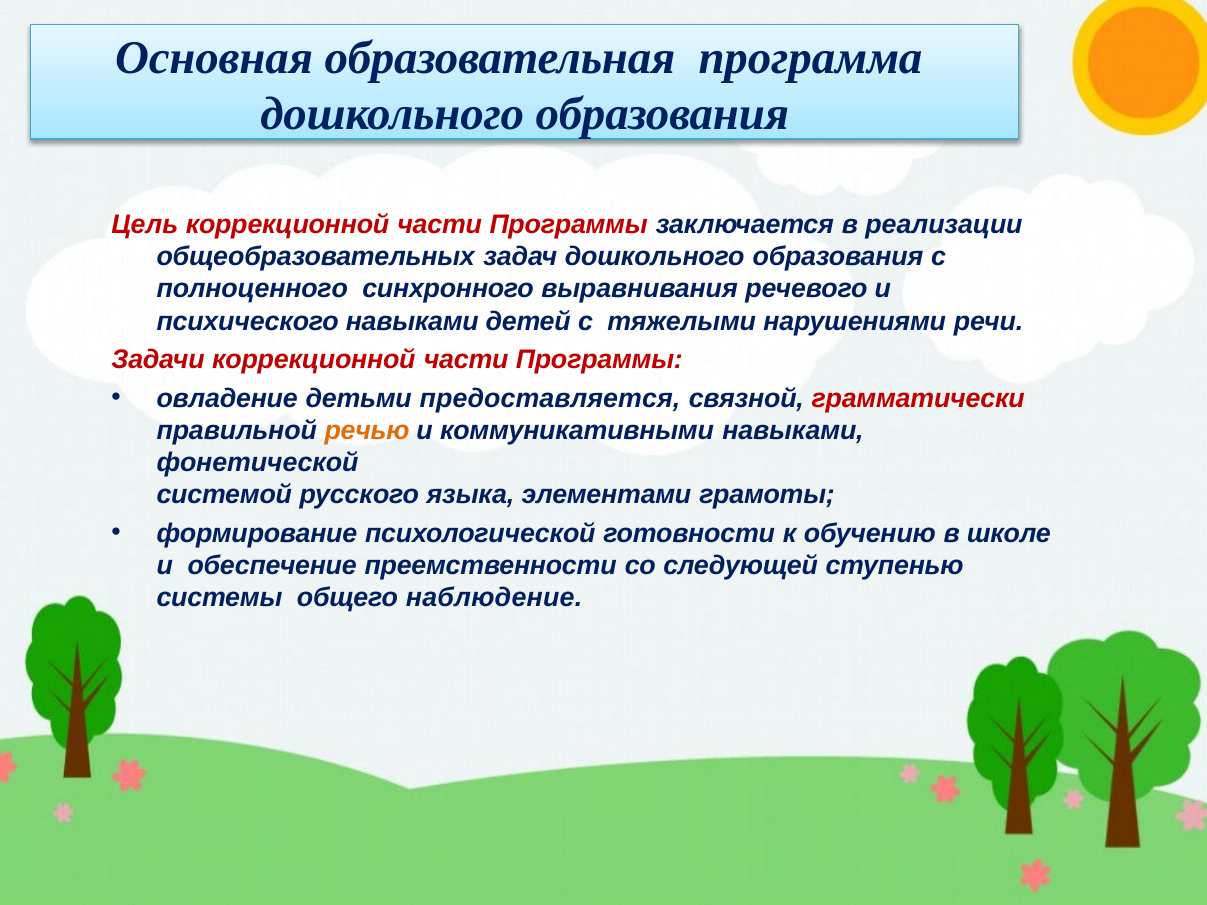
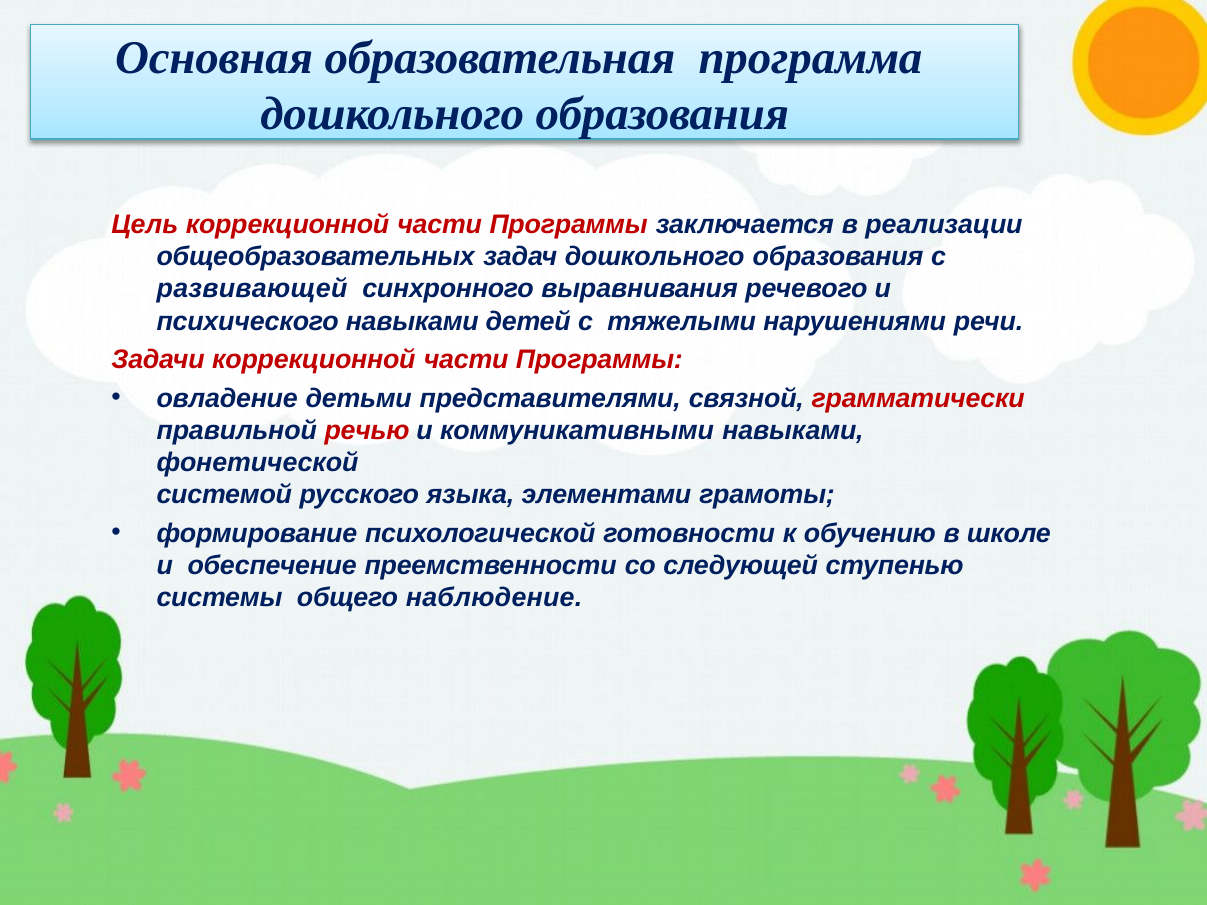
полноценного: полноценного -> развивающей
предоставляется: предоставляется -> представителями
речью colour: orange -> red
